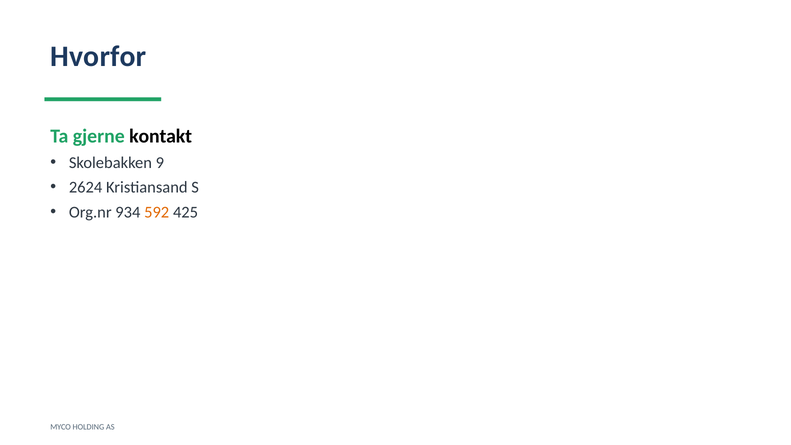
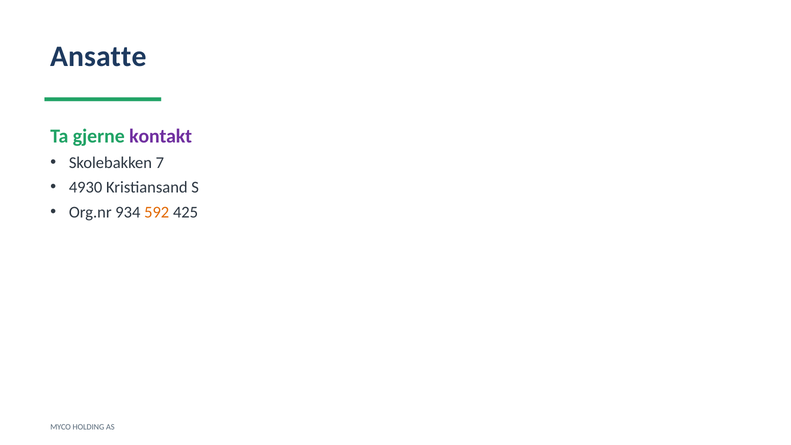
Hvorfor: Hvorfor -> Ansatte
kontakt colour: black -> purple
9: 9 -> 7
2624: 2624 -> 4930
